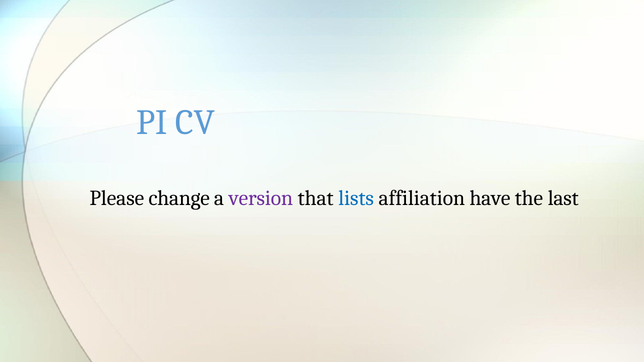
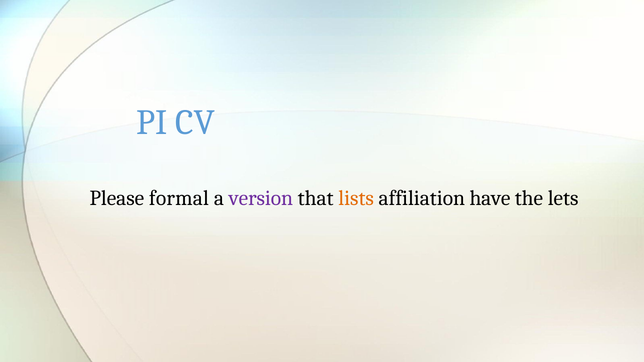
change: change -> formal
lists colour: blue -> orange
last: last -> lets
